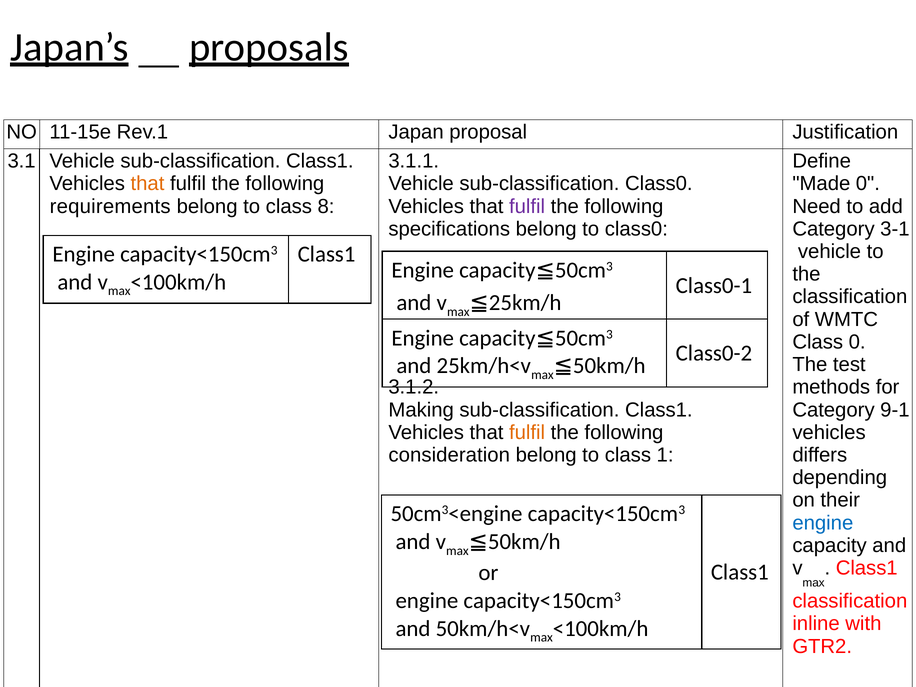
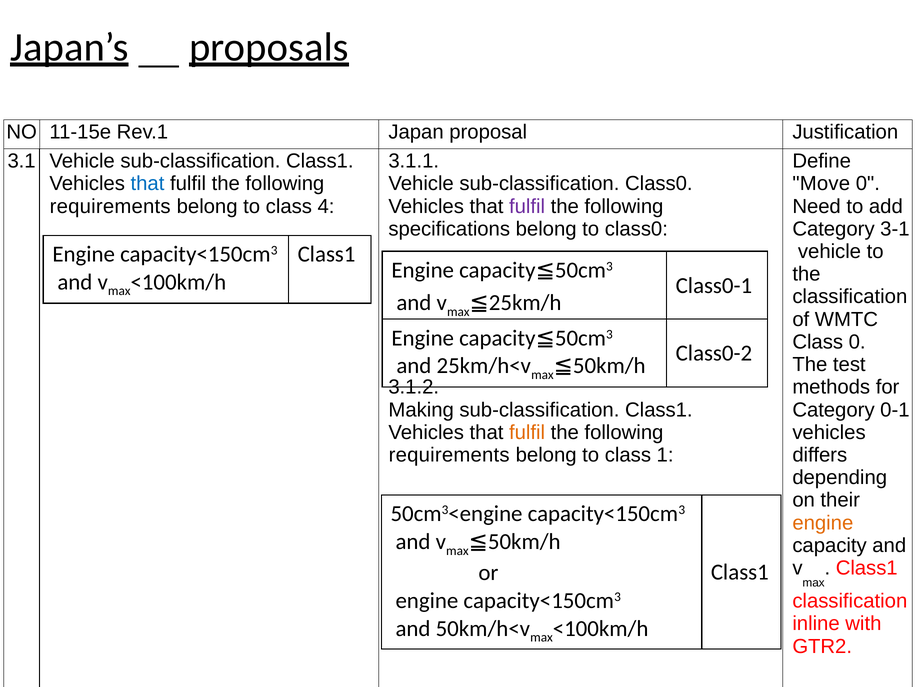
that at (148, 184) colour: orange -> blue
Made: Made -> Move
8: 8 -> 4
9-1: 9-1 -> 0-1
consideration at (449, 455): consideration -> requirements
engine at (823, 523) colour: blue -> orange
